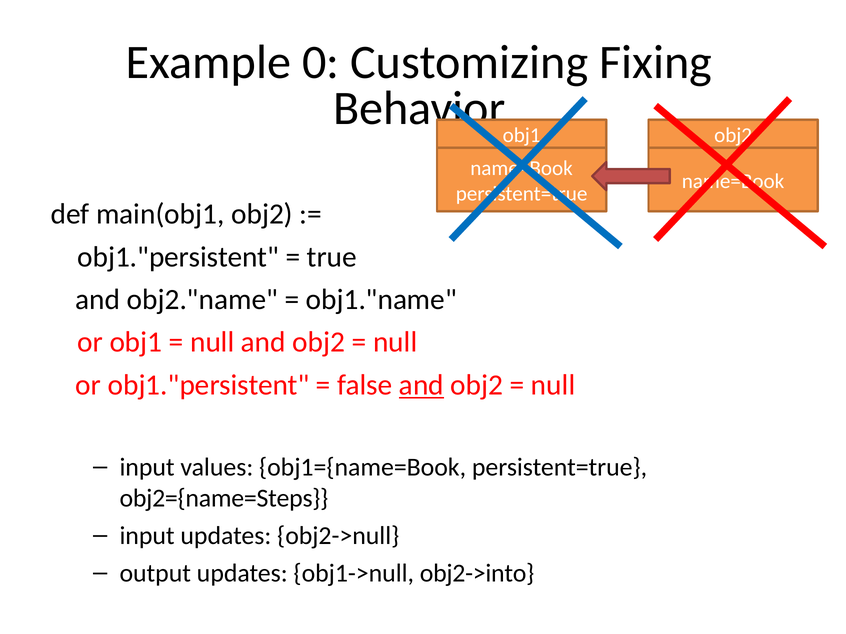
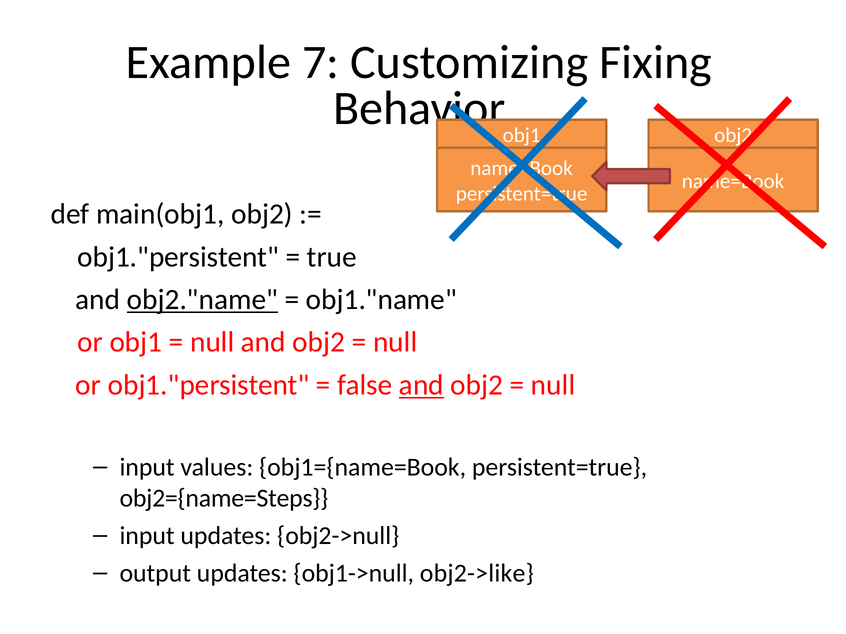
0: 0 -> 7
obj2."name underline: none -> present
obj2->into: obj2->into -> obj2->like
